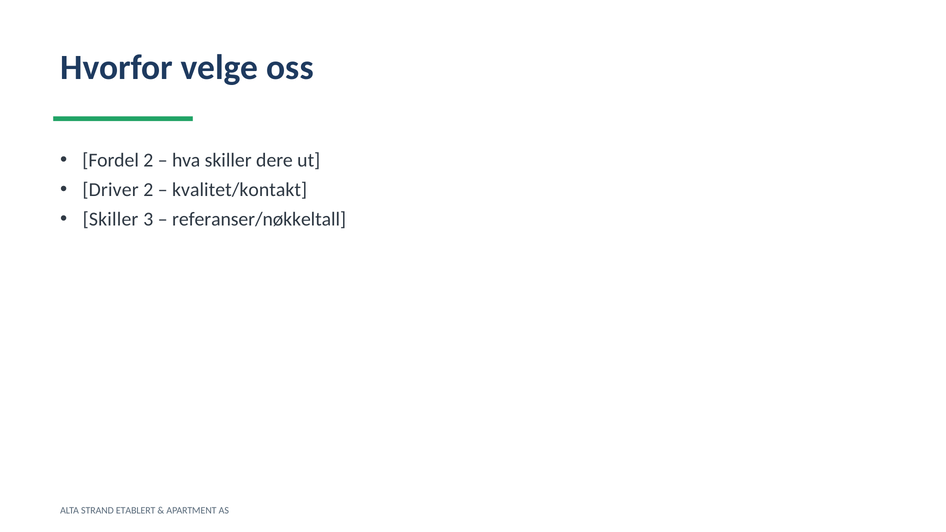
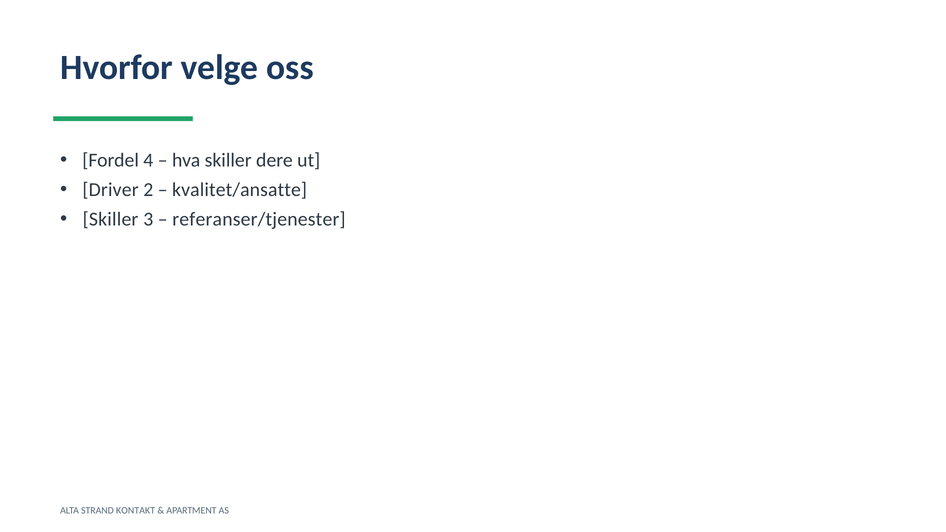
Fordel 2: 2 -> 4
kvalitet/kontakt: kvalitet/kontakt -> kvalitet/ansatte
referanser/nøkkeltall: referanser/nøkkeltall -> referanser/tjenester
ETABLERT: ETABLERT -> KONTAKT
